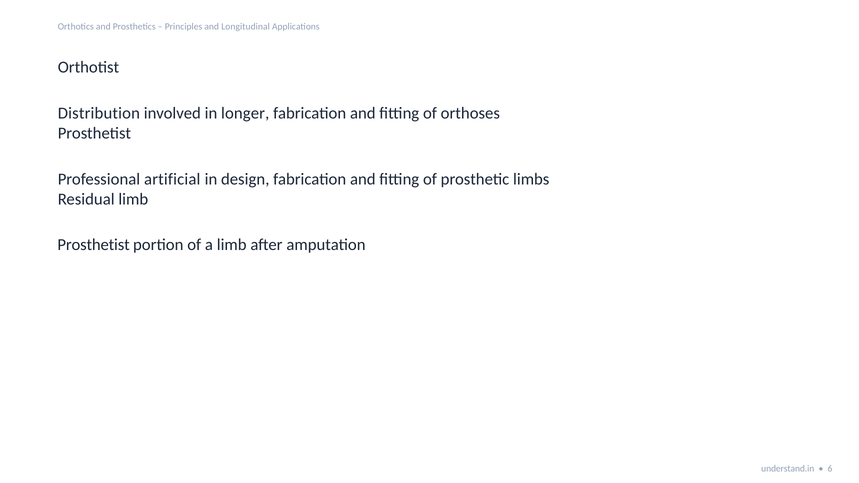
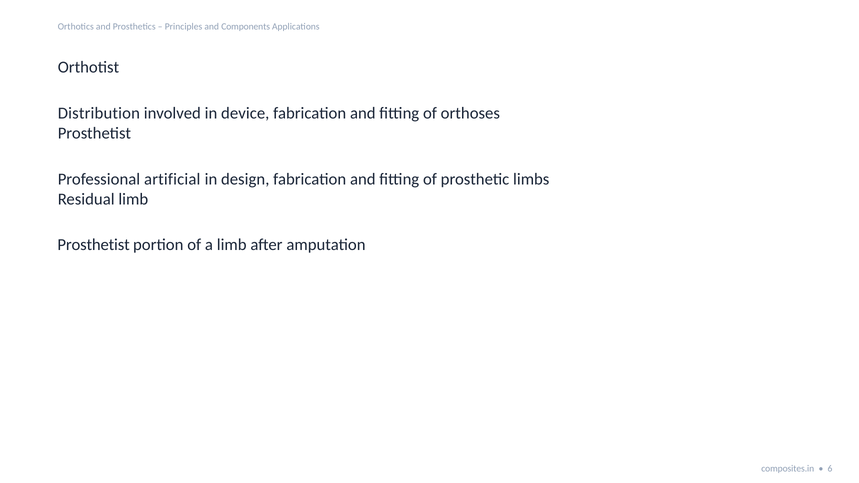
Longitudinal: Longitudinal -> Components
longer: longer -> device
understand.in: understand.in -> composites.in
